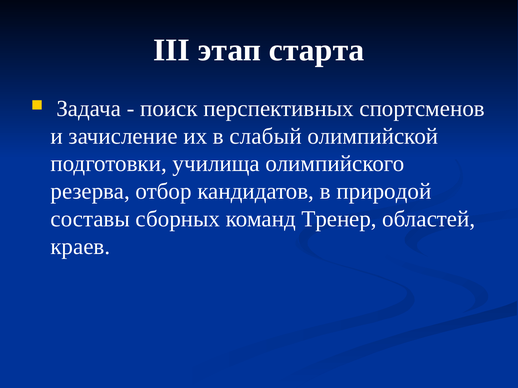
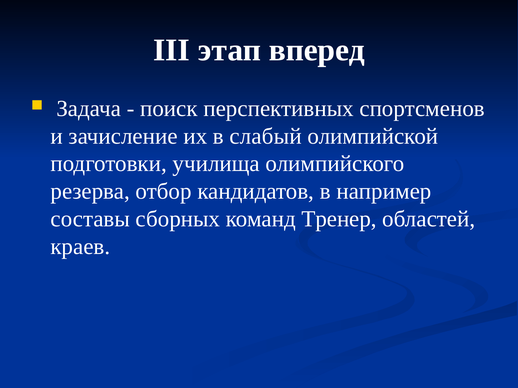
старта: старта -> вперед
природой: природой -> например
